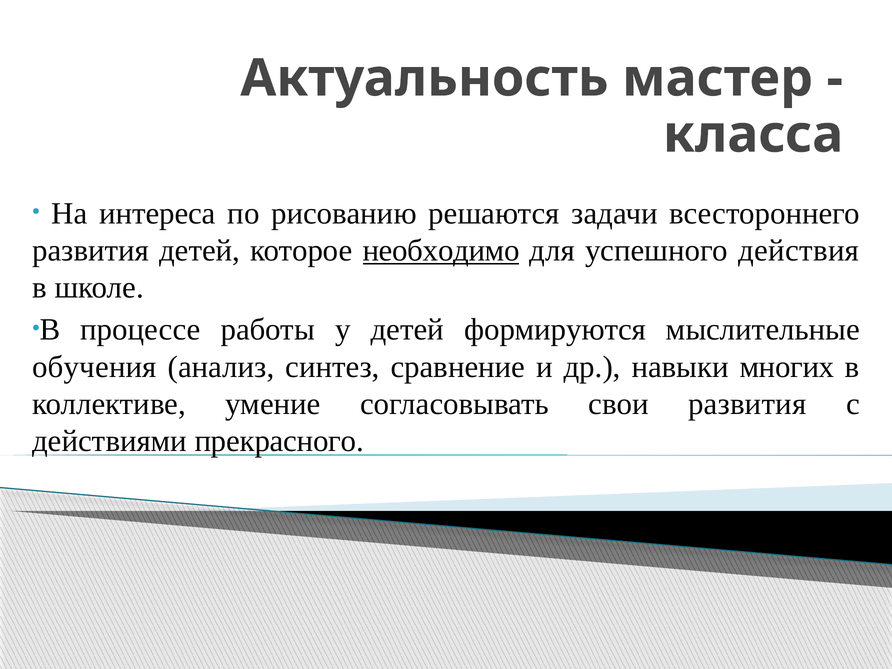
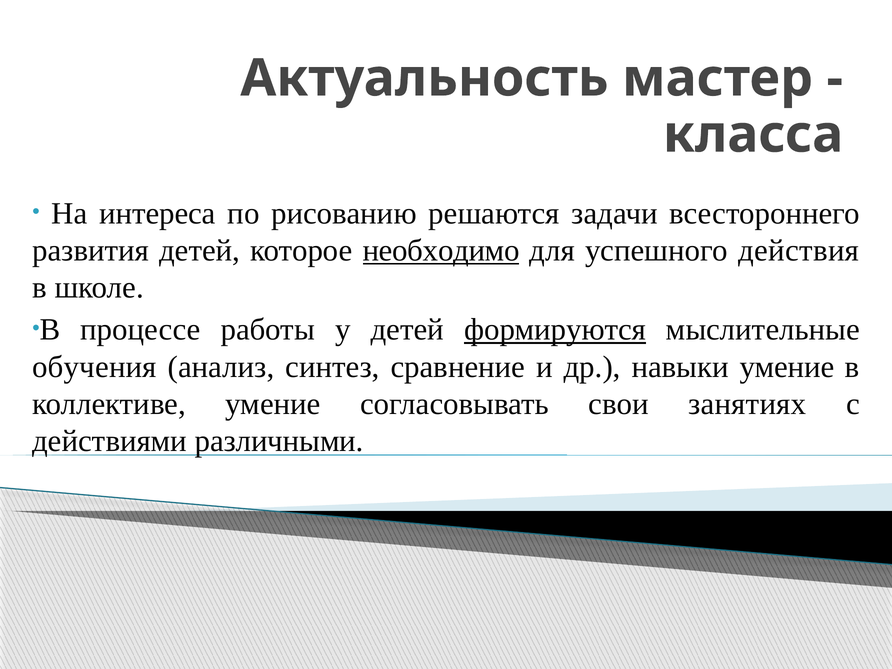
формируются underline: none -> present
навыки многих: многих -> умение
свои развития: развития -> занятиях
прекрасного: прекрасного -> различными
